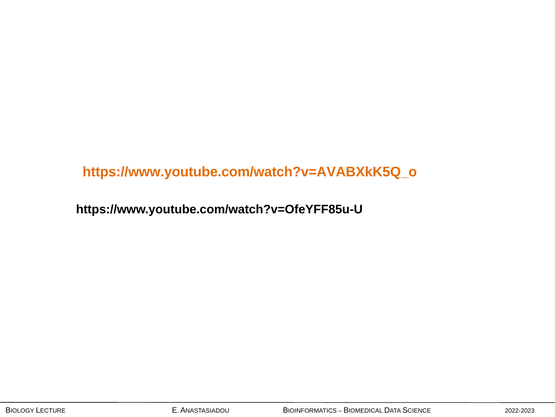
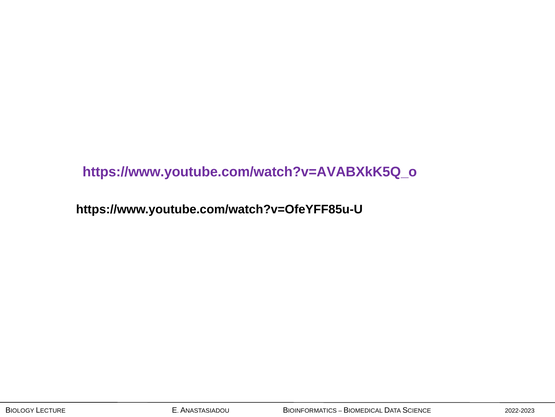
https://www.youtube.com/watch?v=AVABXkK5Q_o colour: orange -> purple
